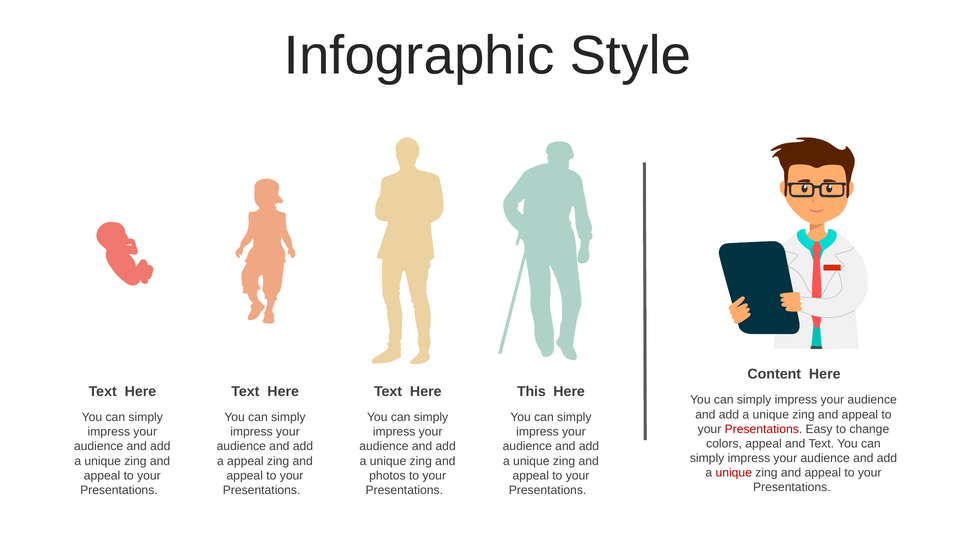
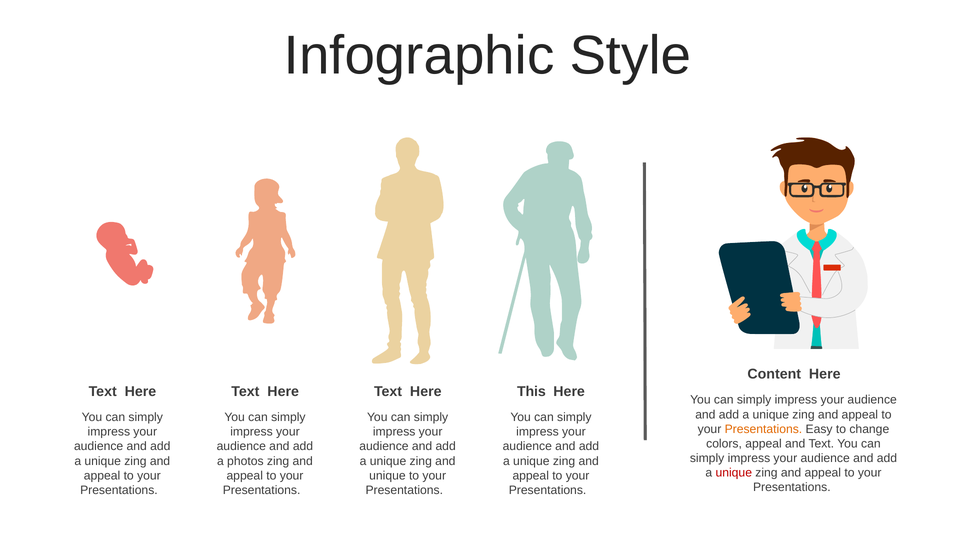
Presentations at (763, 429) colour: red -> orange
a appeal: appeal -> photos
photos at (387, 476): photos -> unique
